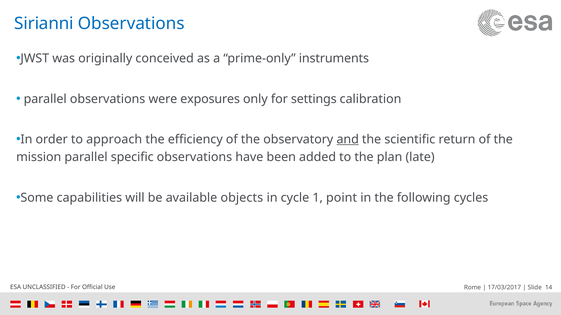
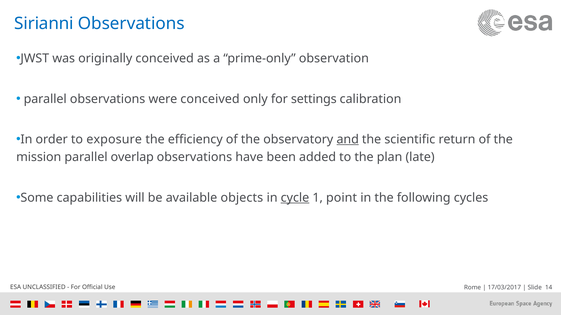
instruments: instruments -> observation
were exposures: exposures -> conceived
approach: approach -> exposure
specific: specific -> overlap
cycle underline: none -> present
